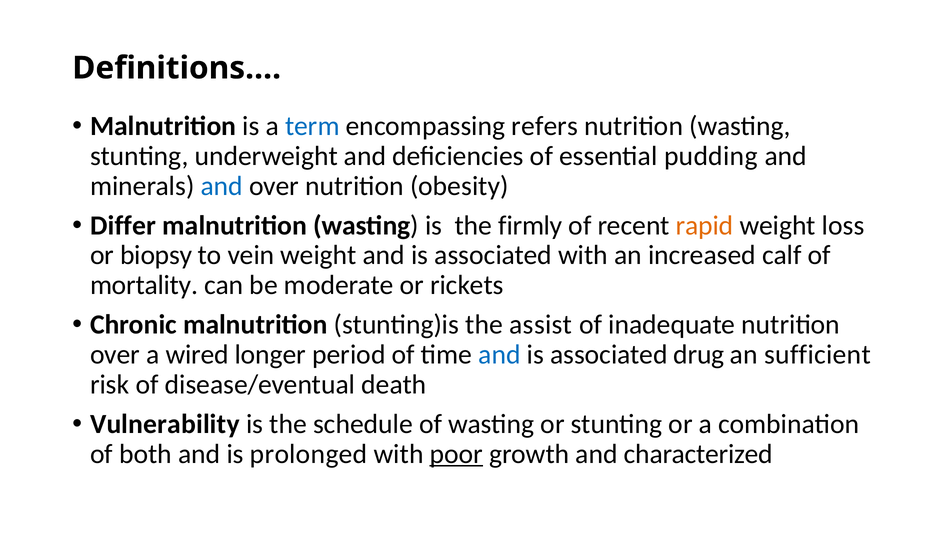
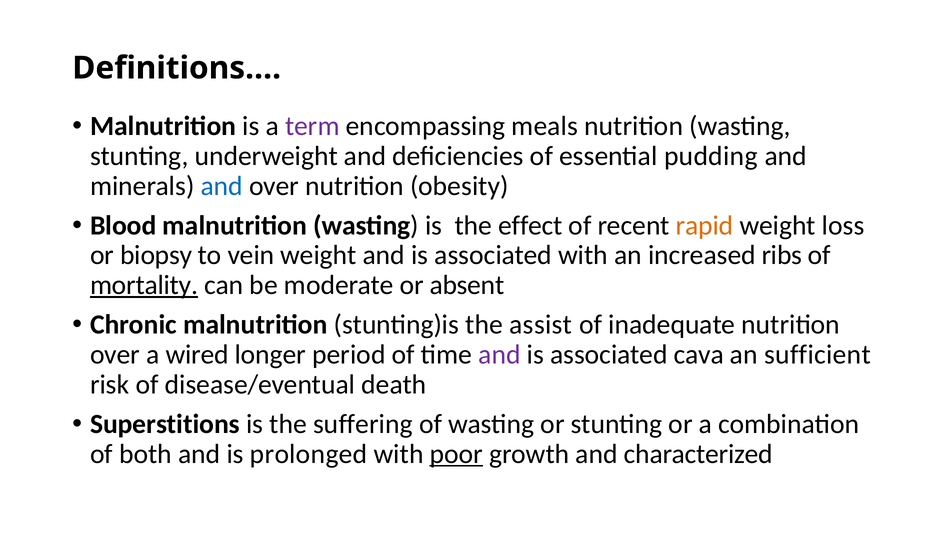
term colour: blue -> purple
refers: refers -> meals
Differ: Differ -> Blood
firmly: firmly -> effect
calf: calf -> ribs
mortality underline: none -> present
rickets: rickets -> absent
and at (499, 355) colour: blue -> purple
drug: drug -> cava
Vulnerability: Vulnerability -> Superstitions
schedule: schedule -> suffering
